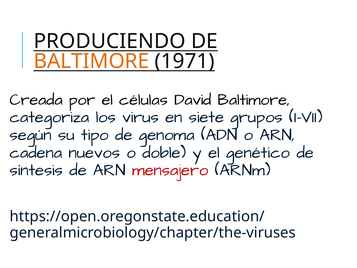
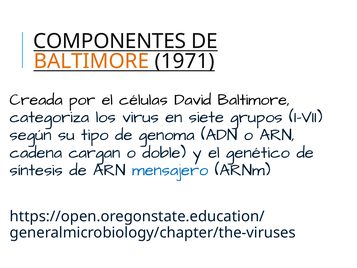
PRODUCIENDO: PRODUCIENDO -> COMPONENTES
nuevos: nuevos -> cargan
mensajero colour: red -> blue
